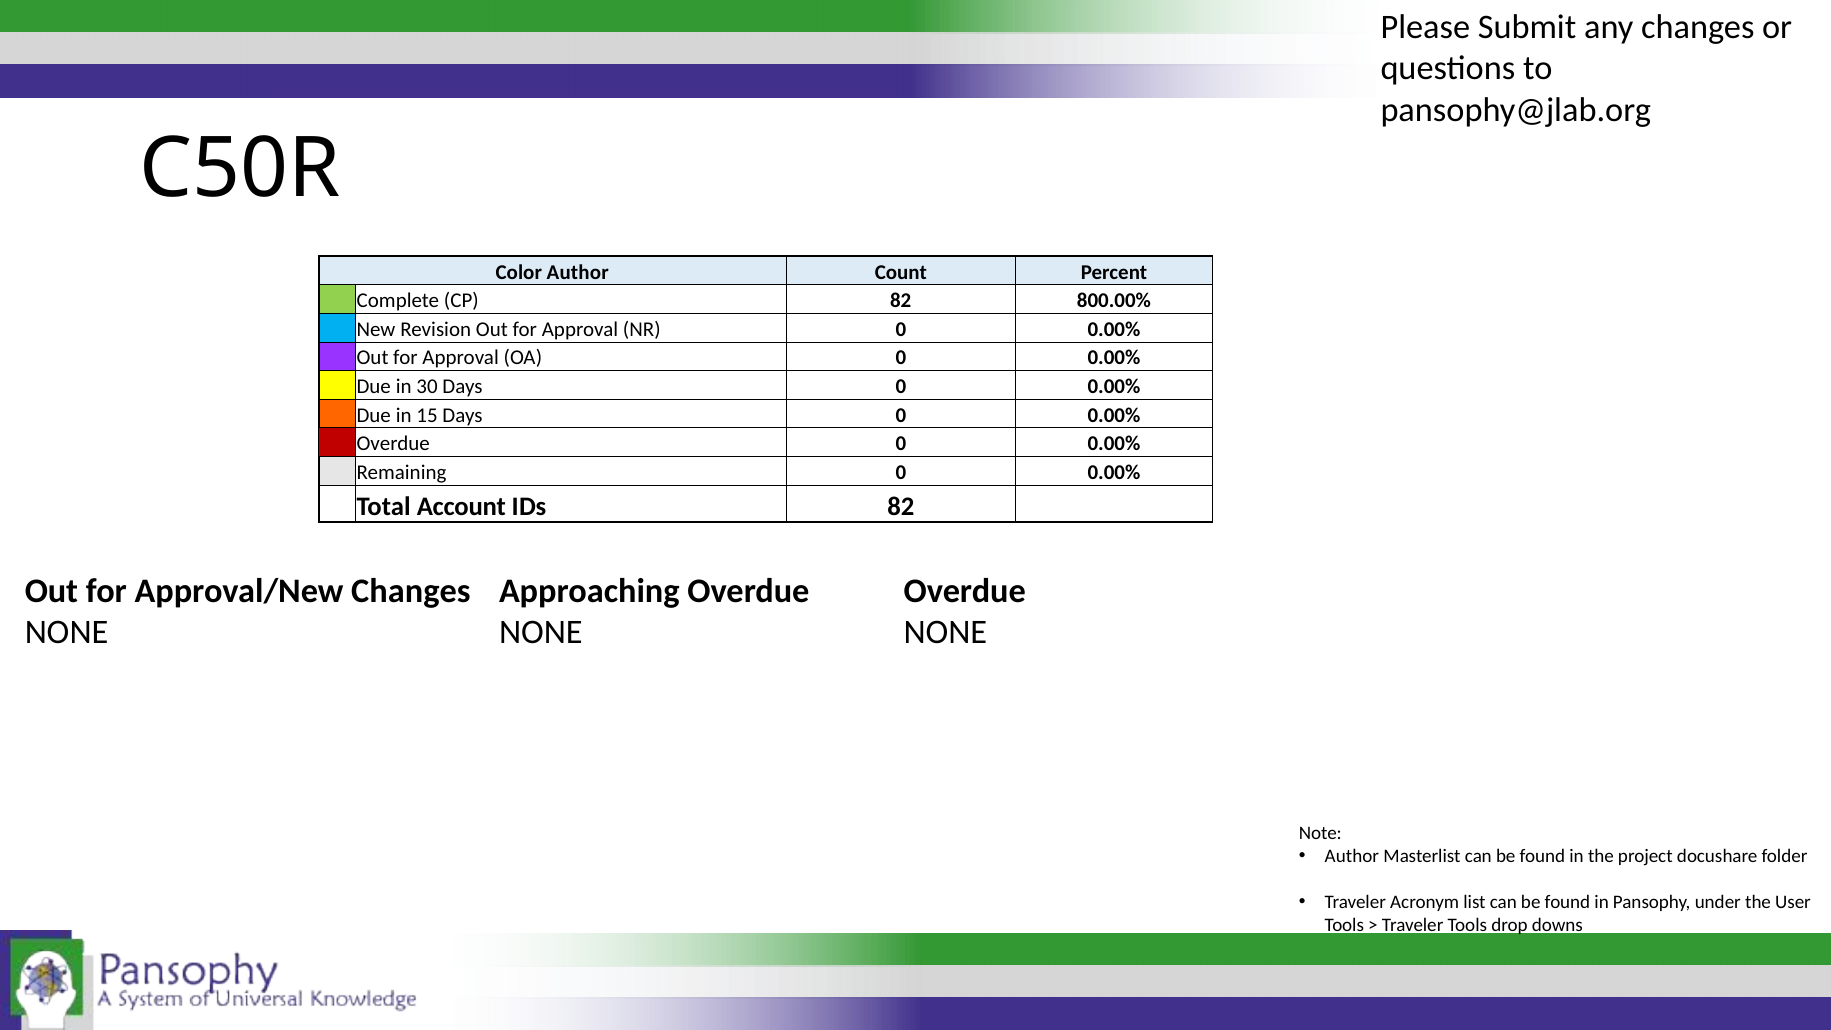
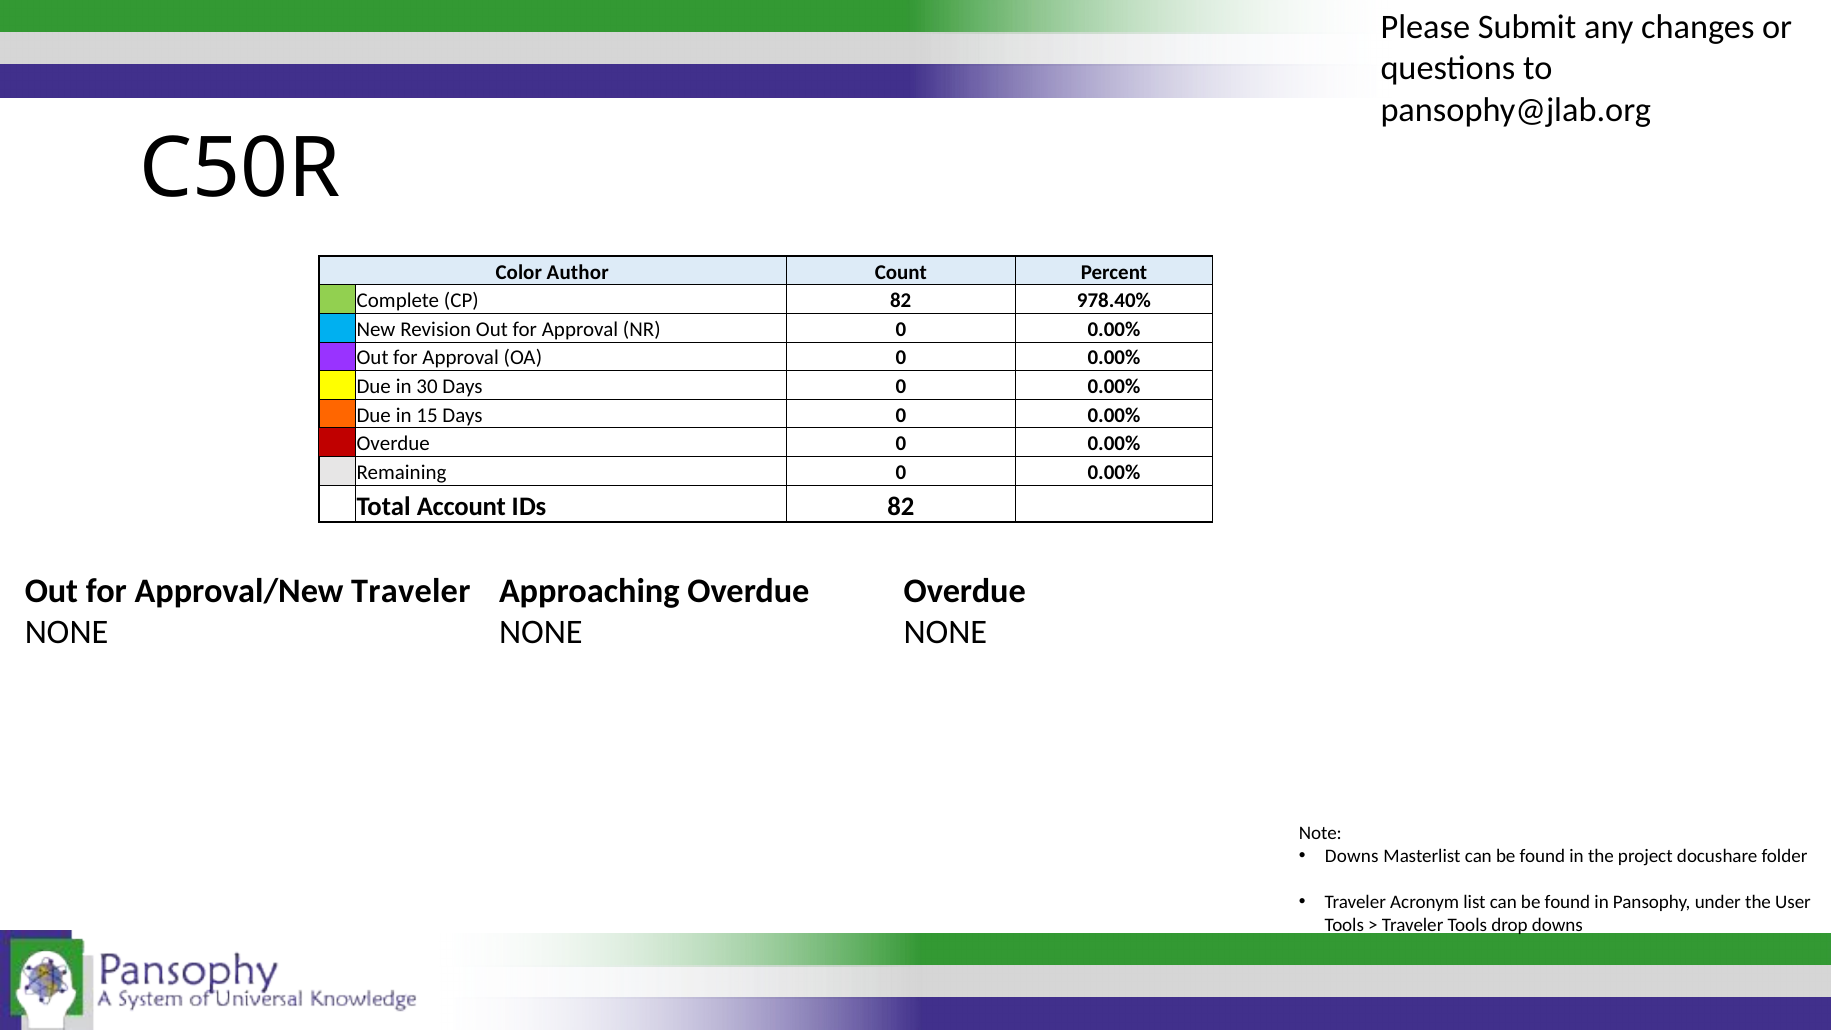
800.00%: 800.00% -> 978.40%
Approval/New Changes: Changes -> Traveler
Author at (1352, 856): Author -> Downs
